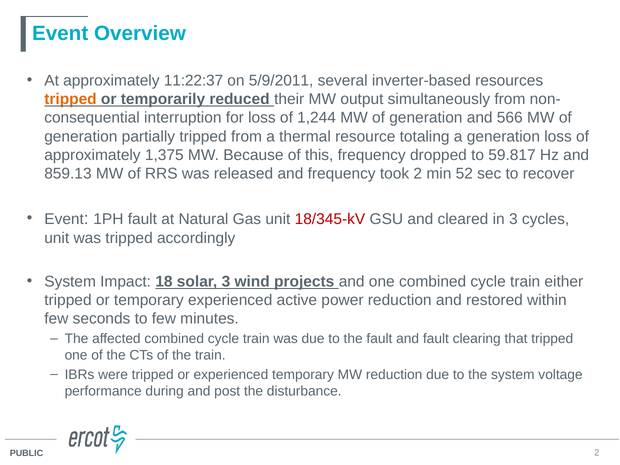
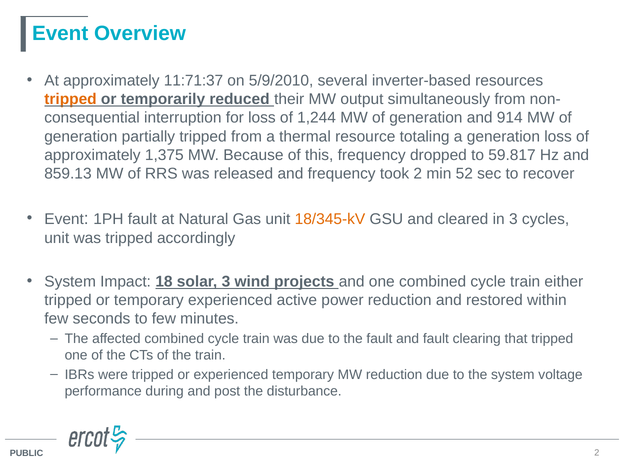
11:22:37: 11:22:37 -> 11:71:37
5/9/2011: 5/9/2011 -> 5/9/2010
566: 566 -> 914
18/345-kV colour: red -> orange
